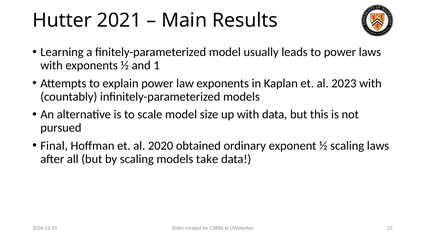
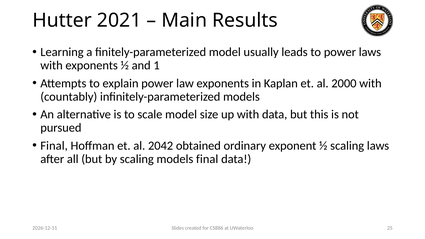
2023: 2023 -> 2000
2020: 2020 -> 2042
models take: take -> final
